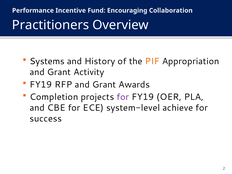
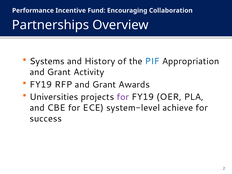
Practitioners: Practitioners -> Partnerships
PIF colour: orange -> blue
Completion: Completion -> Universities
